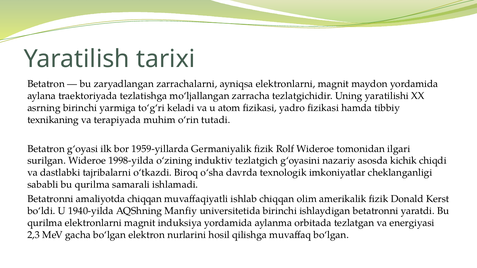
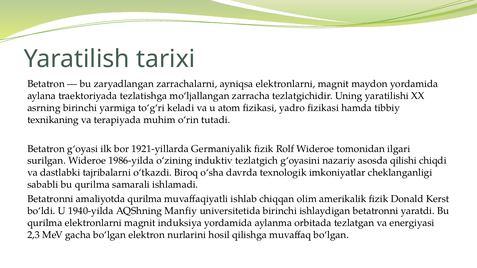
1959-yillarda: 1959-yillarda -> 1921-yillarda
1998-yilda: 1998-yilda -> 1986-yilda
kichik: kichik -> qilishi
amaliyotda chiqqan: chiqqan -> qurilma
